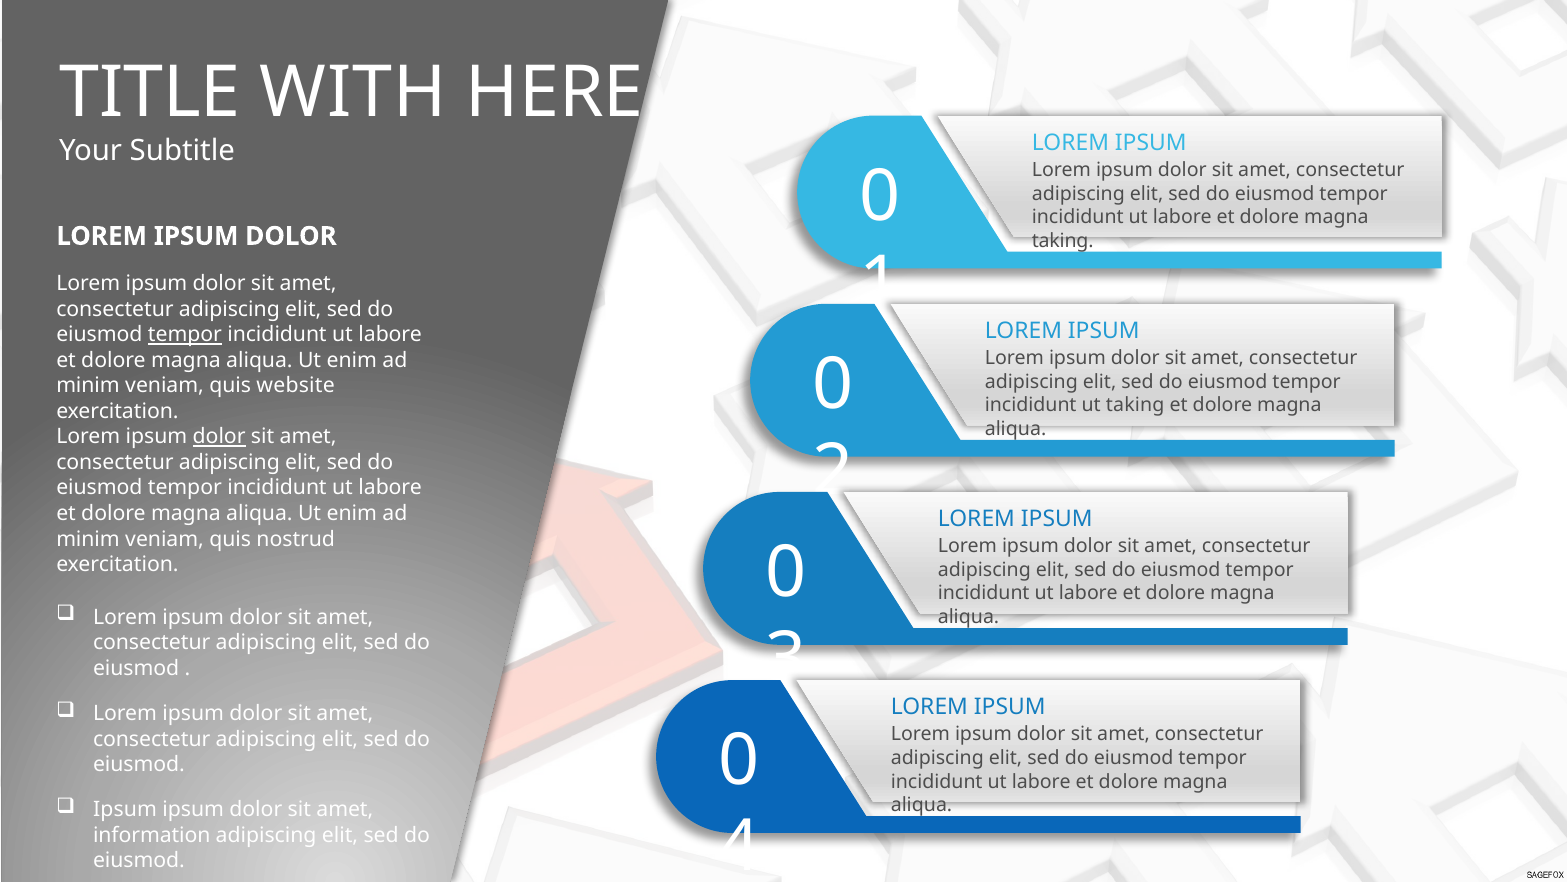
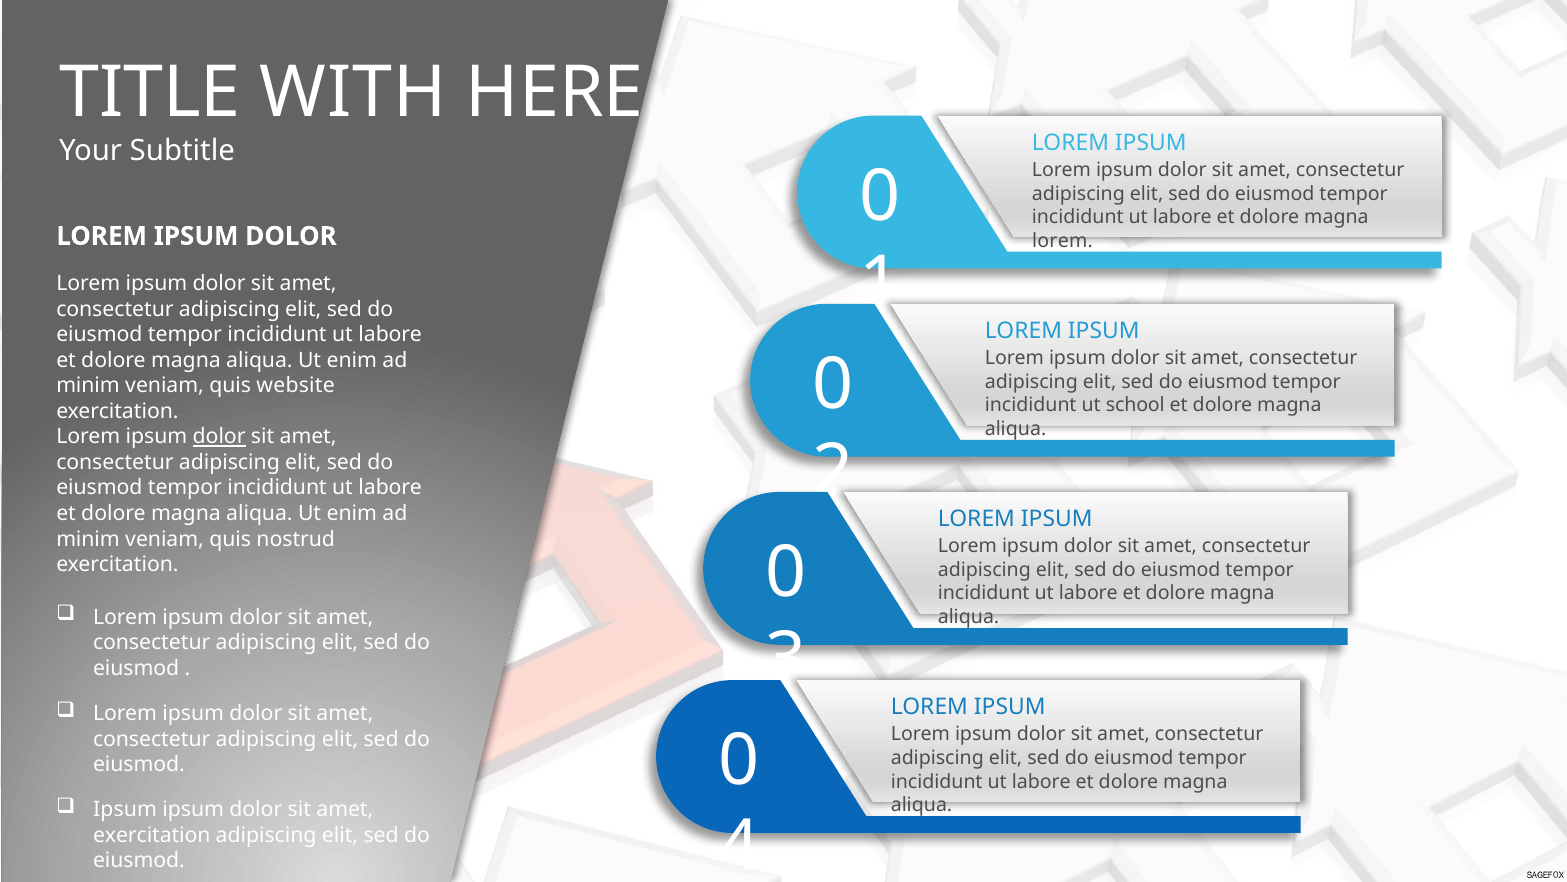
taking at (1063, 240): taking -> lorem
tempor at (185, 335) underline: present -> none
ut taking: taking -> school
information at (152, 835): information -> exercitation
